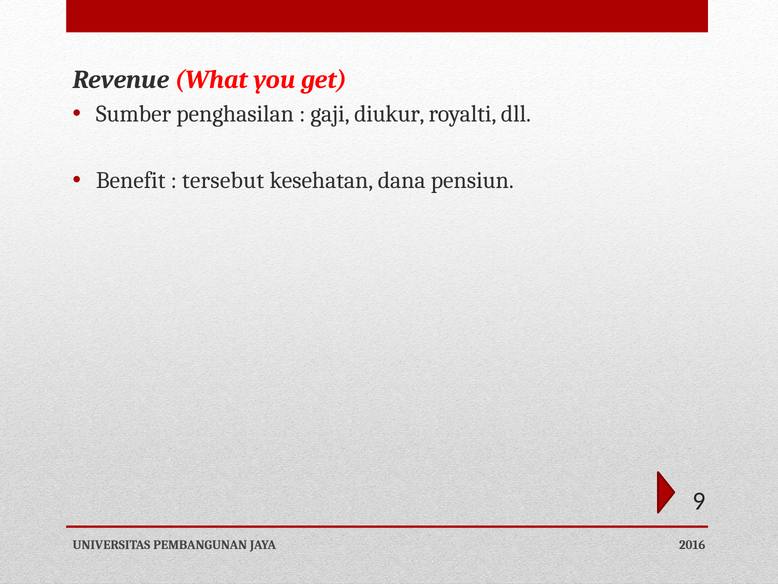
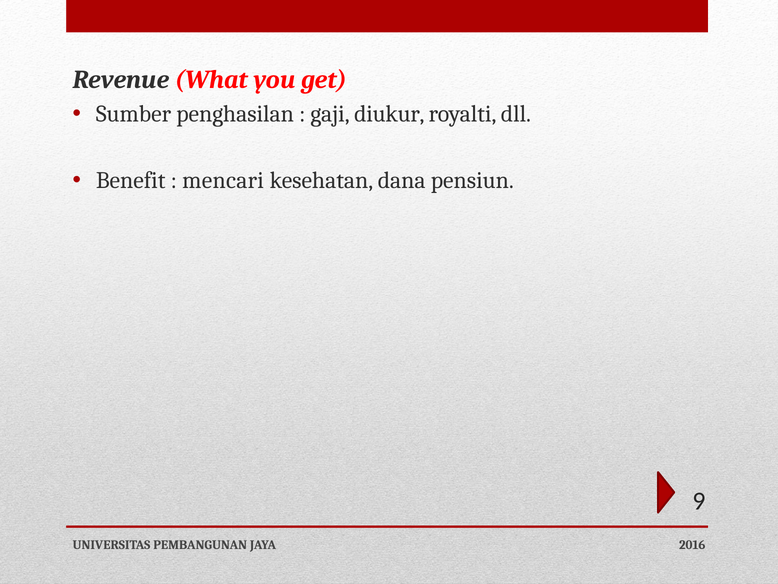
tersebut: tersebut -> mencari
